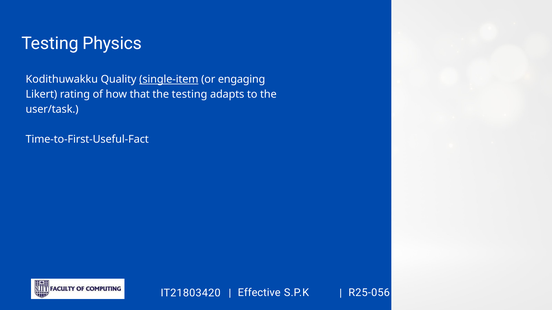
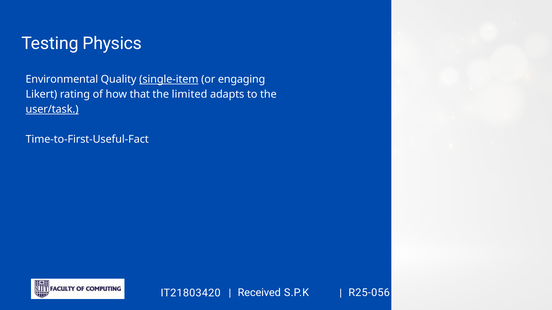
Kodithuwakku: Kodithuwakku -> Environmental
the testing: testing -> limited
user/task underline: none -> present
Effective: Effective -> Received
